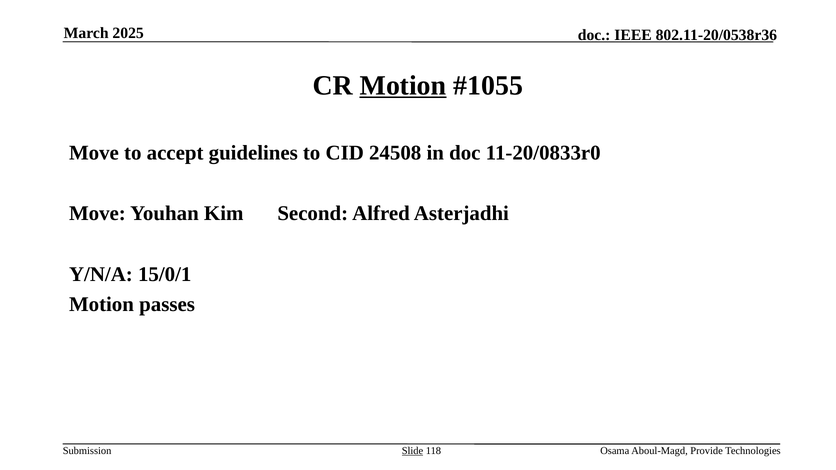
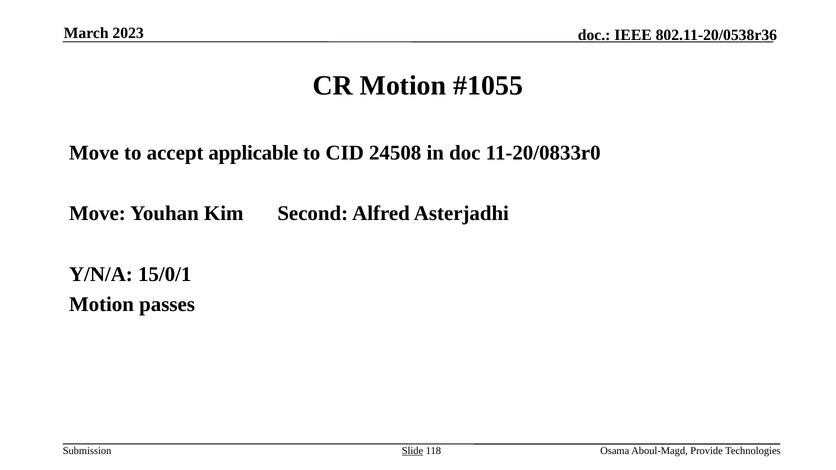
2025: 2025 -> 2023
Motion at (403, 85) underline: present -> none
guidelines: guidelines -> applicable
